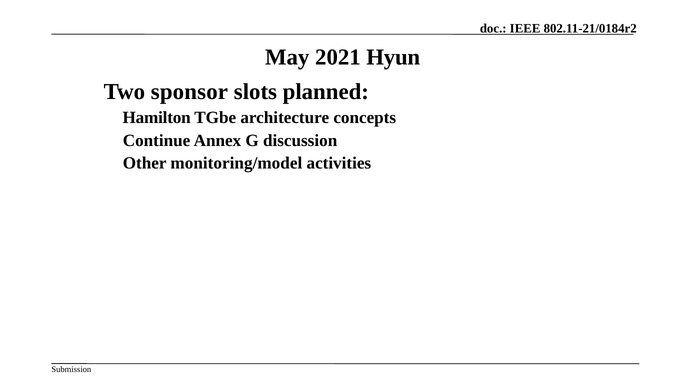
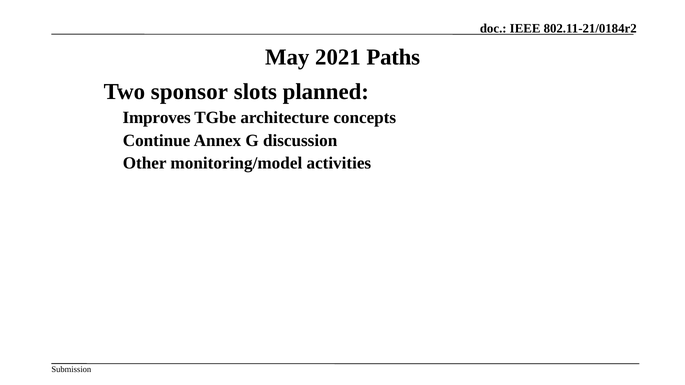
Hyun: Hyun -> Paths
Hamilton: Hamilton -> Improves
